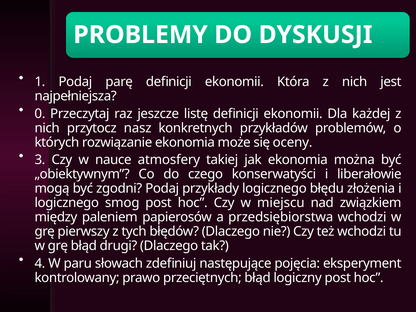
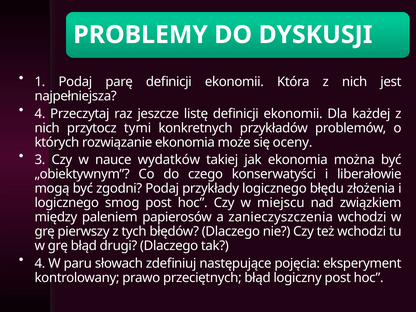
0 at (40, 114): 0 -> 4
nasz: nasz -> tymi
atmosfery: atmosfery -> wydatków
przedsiębiorstwa: przedsiębiorstwa -> zanieczyszczenia
